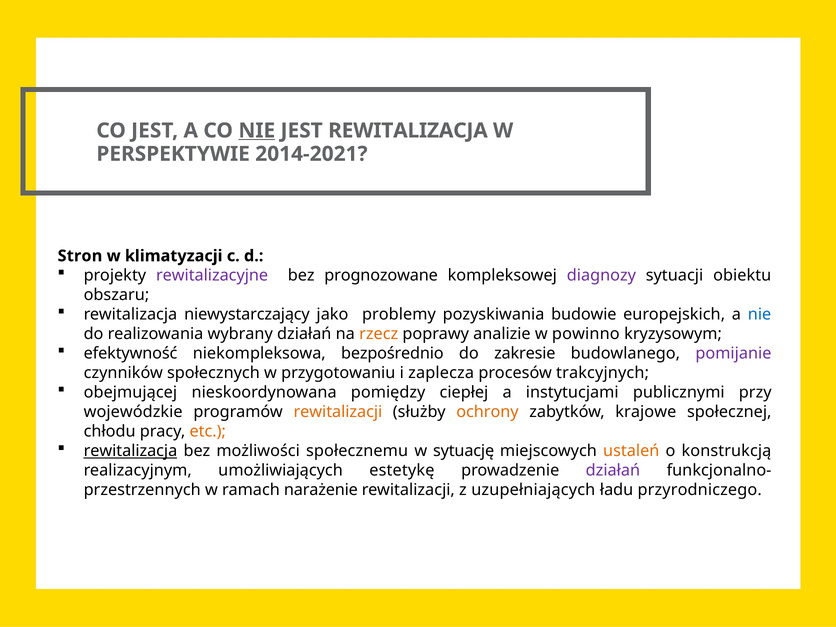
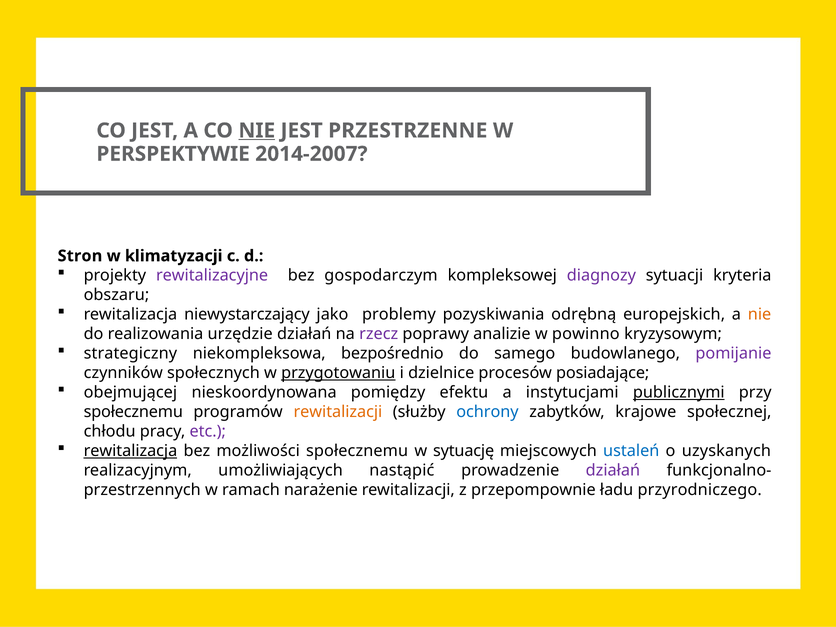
JEST REWITALIZACJA: REWITALIZACJA -> PRZESTRZENNE
2014-2021: 2014-2021 -> 2014-2007
prognozowane: prognozowane -> gospodarczym
obiektu: obiektu -> kryteria
budowie: budowie -> odrębną
nie at (760, 314) colour: blue -> orange
wybrany: wybrany -> urzędzie
rzecz colour: orange -> purple
efektywność: efektywność -> strategiczny
zakresie: zakresie -> samego
przygotowaniu underline: none -> present
zaplecza: zaplecza -> dzielnice
trakcyjnych: trakcyjnych -> posiadające
ciepłej: ciepłej -> efektu
publicznymi underline: none -> present
wojewódzkie at (133, 412): wojewódzkie -> społecznemu
ochrony colour: orange -> blue
etc colour: orange -> purple
ustaleń colour: orange -> blue
konstrukcją: konstrukcją -> uzyskanych
estetykę: estetykę -> nastąpić
uzupełniających: uzupełniających -> przepompownie
